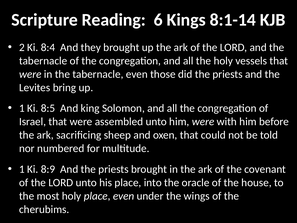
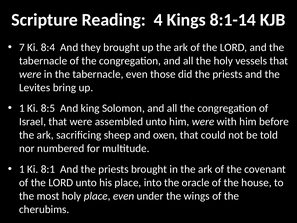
6: 6 -> 4
2: 2 -> 7
8:9: 8:9 -> 8:1
